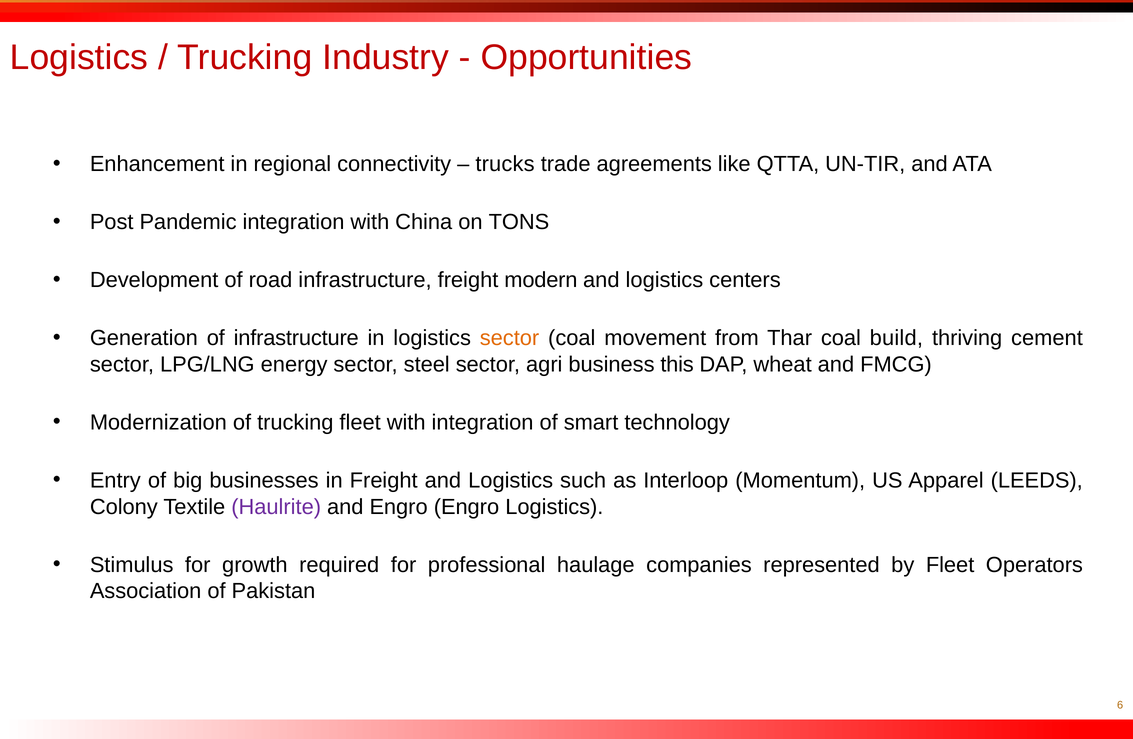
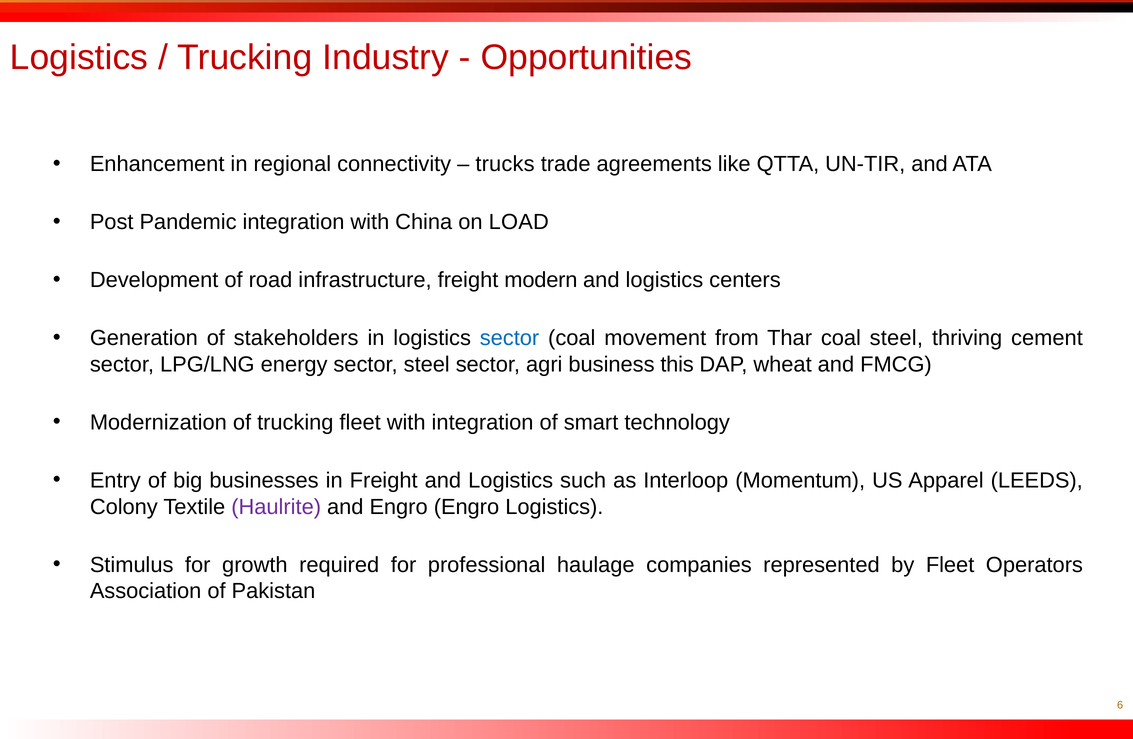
TONS: TONS -> LOAD
of infrastructure: infrastructure -> stakeholders
sector at (510, 338) colour: orange -> blue
coal build: build -> steel
